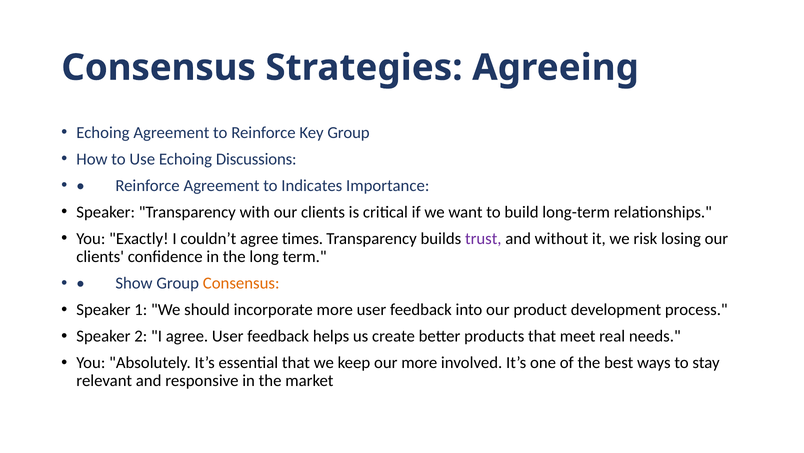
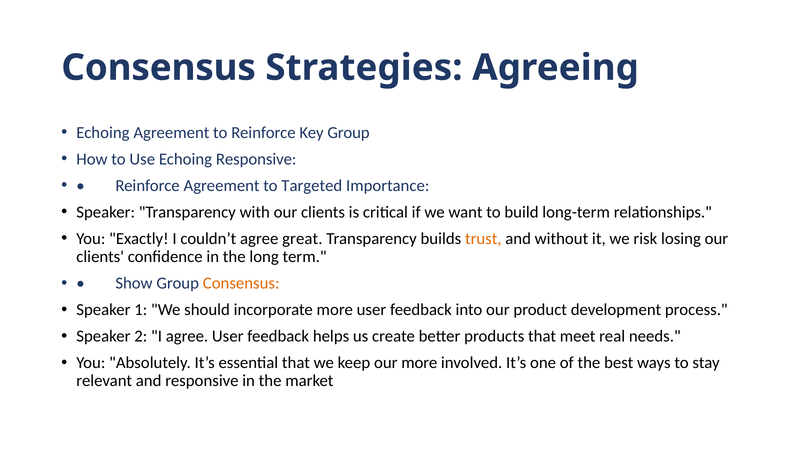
Echoing Discussions: Discussions -> Responsive
Indicates: Indicates -> Targeted
times: times -> great
trust colour: purple -> orange
